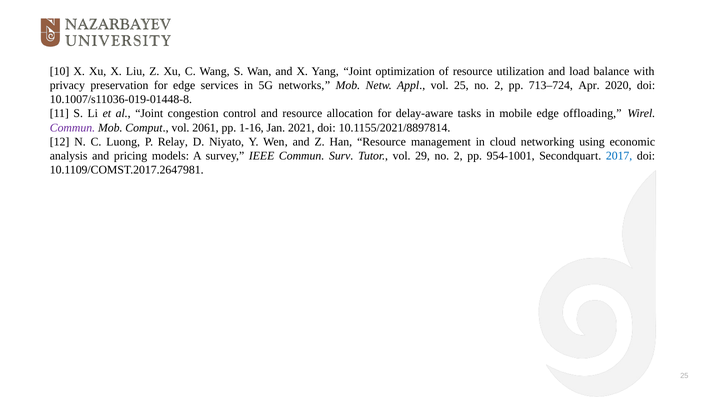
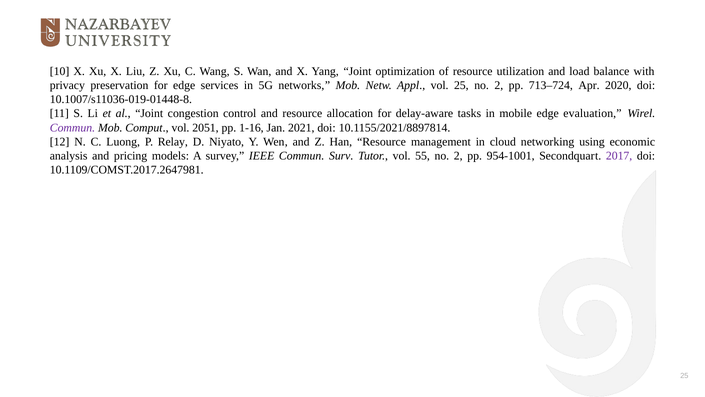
offloading: offloading -> evaluation
2061: 2061 -> 2051
29: 29 -> 55
2017 colour: blue -> purple
